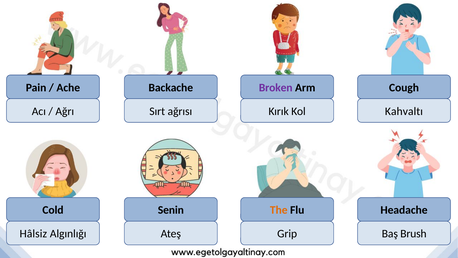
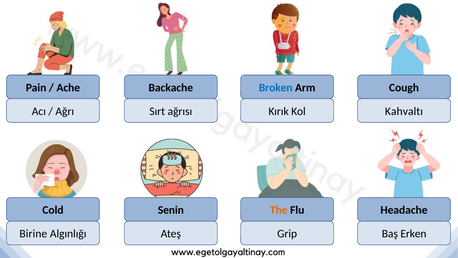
Broken colour: purple -> blue
Hâlsiz: Hâlsiz -> Birine
Brush: Brush -> Erken
